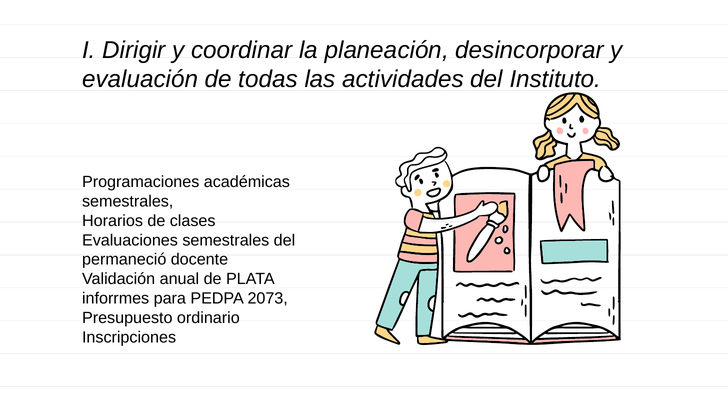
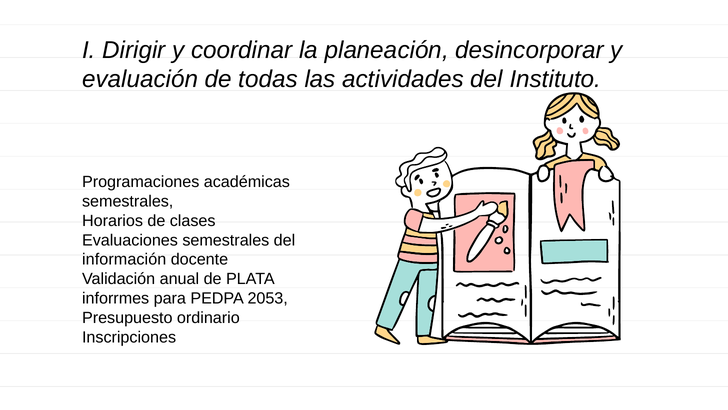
permaneció: permaneció -> información
2073: 2073 -> 2053
